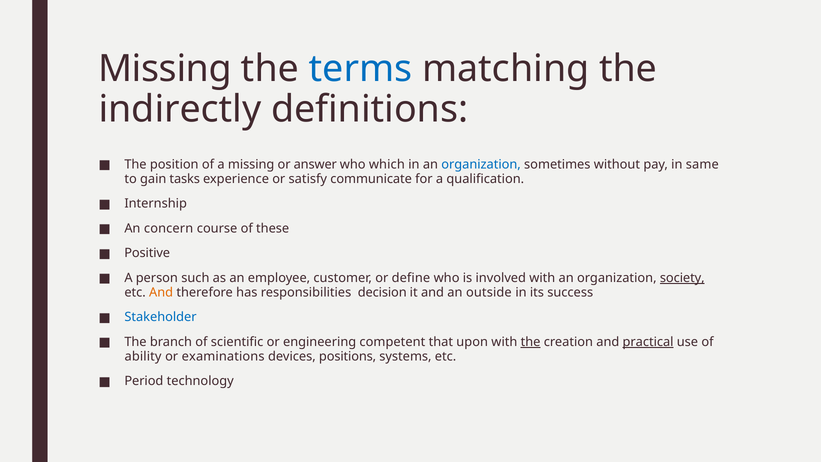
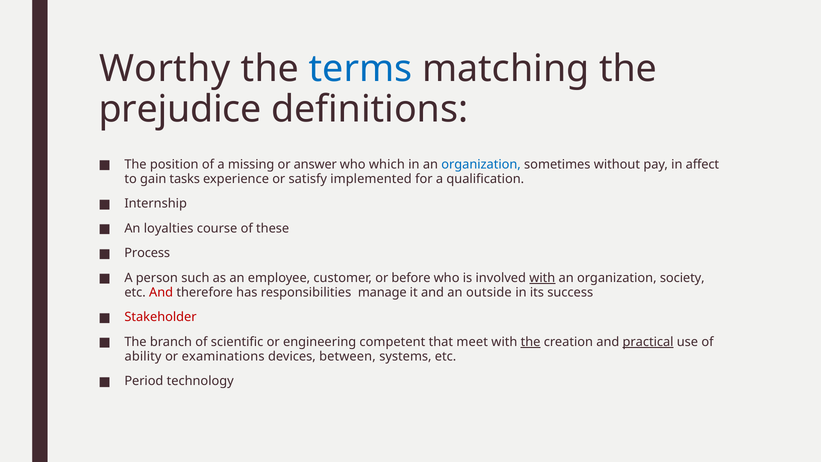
Missing at (165, 69): Missing -> Worthy
indirectly: indirectly -> prejudice
same: same -> affect
communicate: communicate -> implemented
concern: concern -> loyalties
Positive: Positive -> Process
define: define -> before
with at (542, 278) underline: none -> present
society underline: present -> none
And at (161, 292) colour: orange -> red
decision: decision -> manage
Stakeholder colour: blue -> red
upon: upon -> meet
positions: positions -> between
